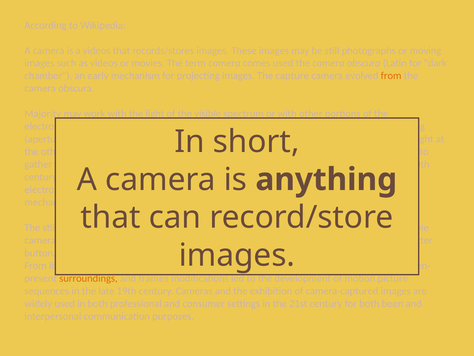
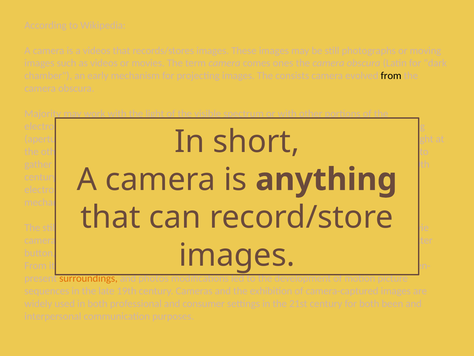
comes used: used -> ones
The capture: capture -> consists
from at (391, 76) colour: orange -> black
and frames: frames -> photos
